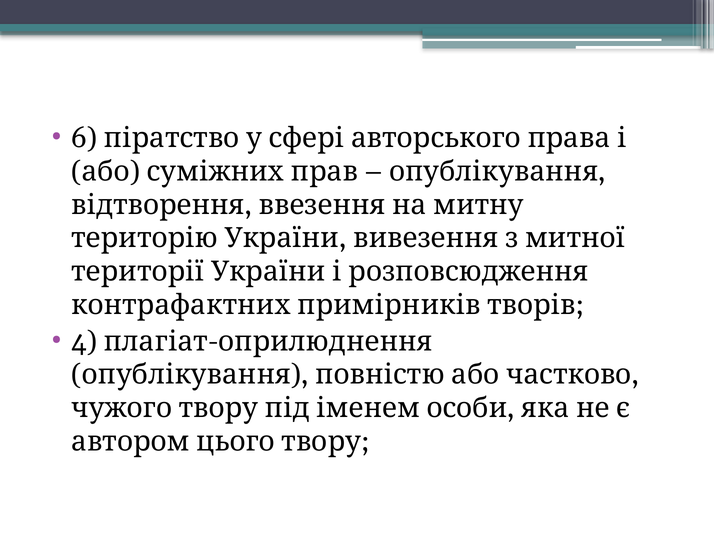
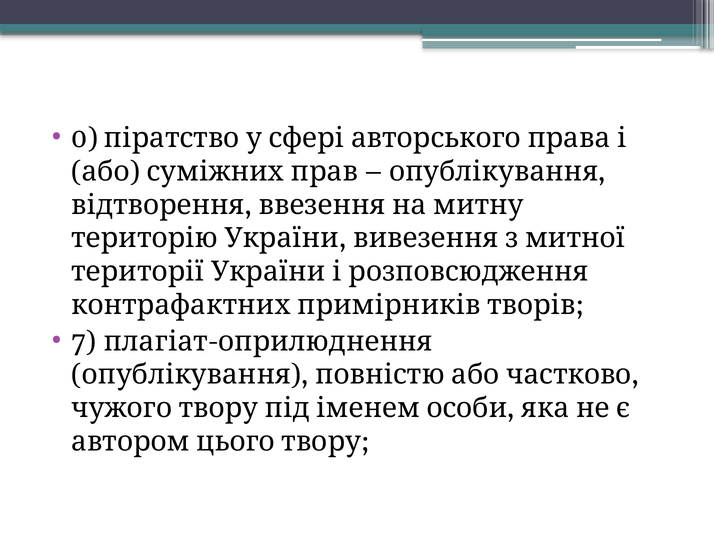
6: 6 -> 0
4: 4 -> 7
